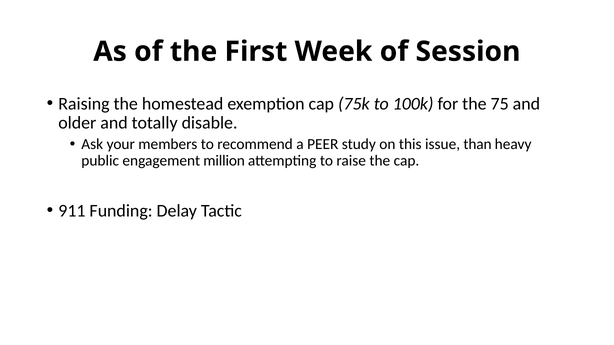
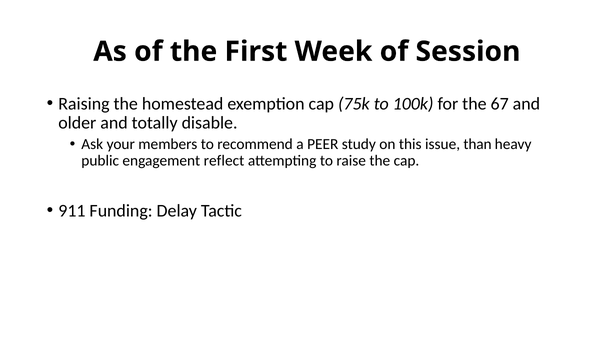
75: 75 -> 67
million: million -> reflect
